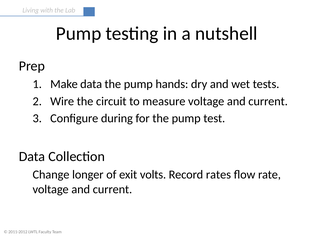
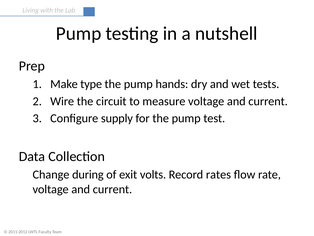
Make data: data -> type
during: during -> supply
longer: longer -> during
